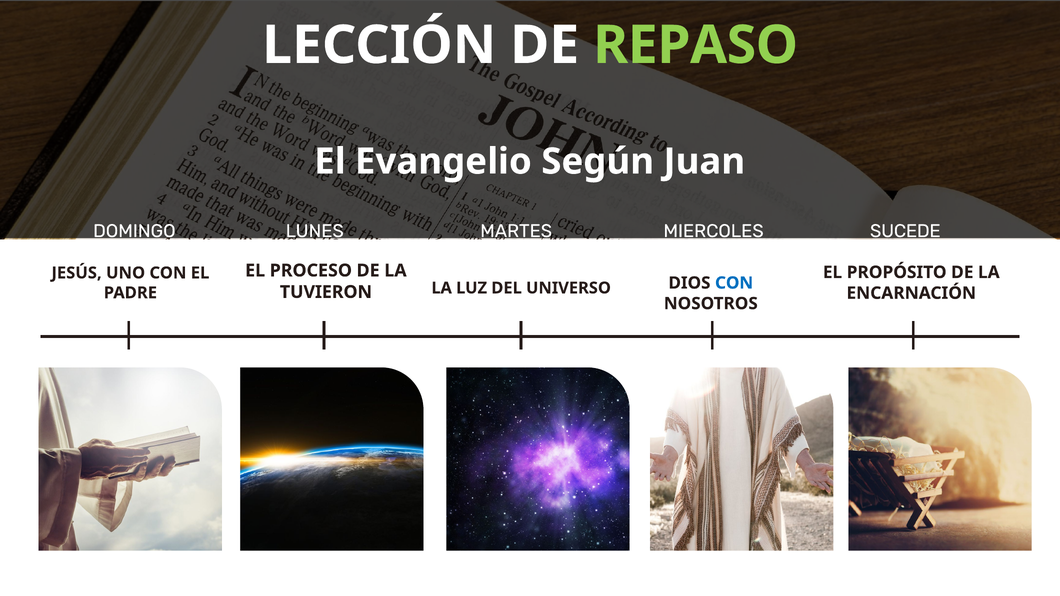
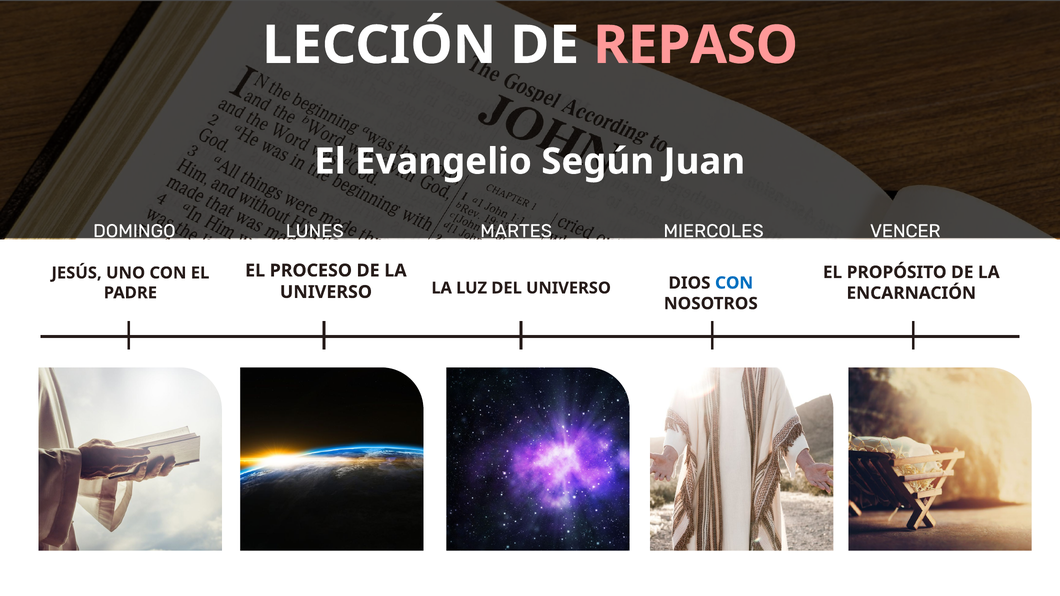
REPASO colour: light green -> pink
SUCEDE: SUCEDE -> VENCER
TUVIERON at (326, 292): TUVIERON -> UNIVERSO
